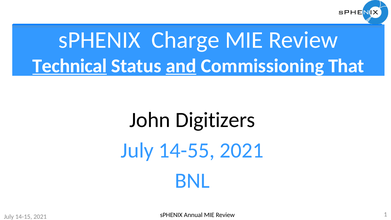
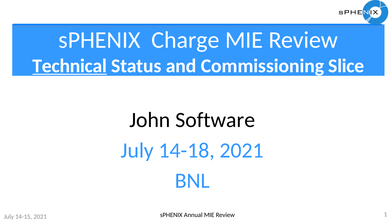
and underline: present -> none
That: That -> Slice
Digitizers: Digitizers -> Software
14-55: 14-55 -> 14-18
